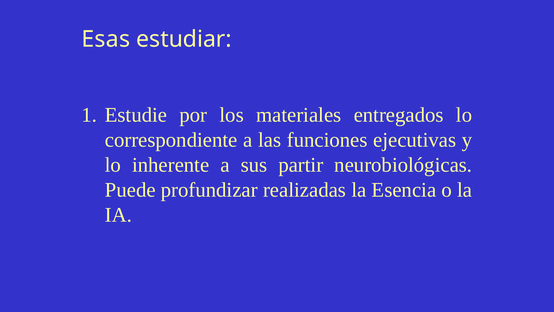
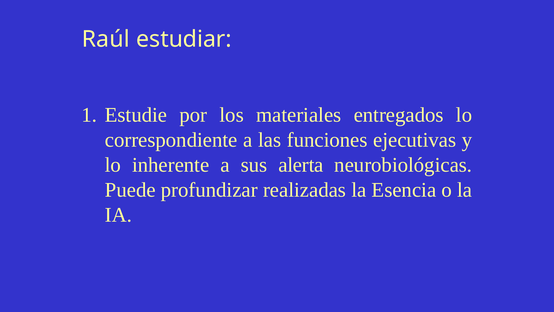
Esas: Esas -> Raúl
partir: partir -> alerta
